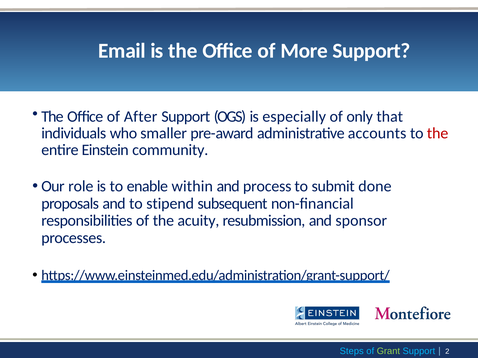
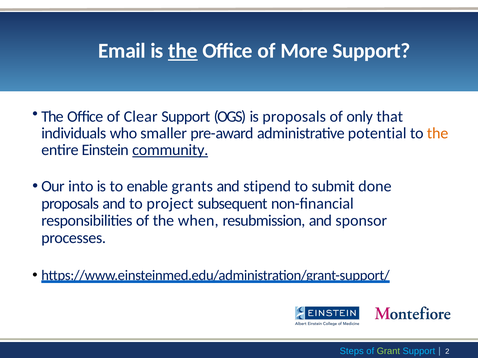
the at (183, 51) underline: none -> present
After: After -> Clear
is especially: especially -> proposals
accounts: accounts -> potential
the at (438, 133) colour: red -> orange
community underline: none -> present
role: role -> into
within: within -> grants
process: process -> stipend
stipend: stipend -> project
acuity: acuity -> when
